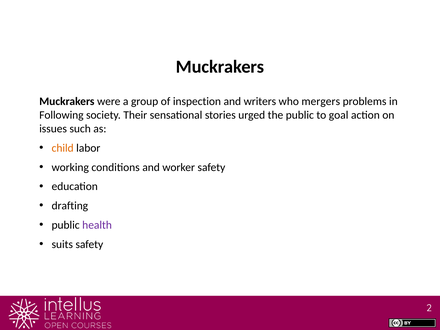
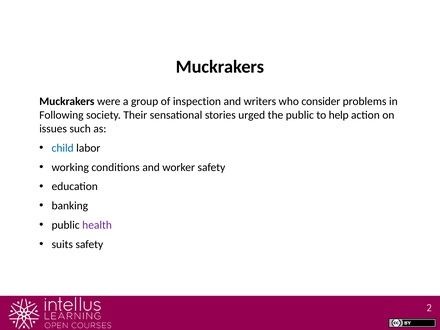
mergers: mergers -> consider
goal: goal -> help
child colour: orange -> blue
drafting: drafting -> banking
